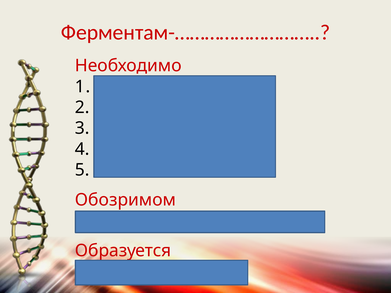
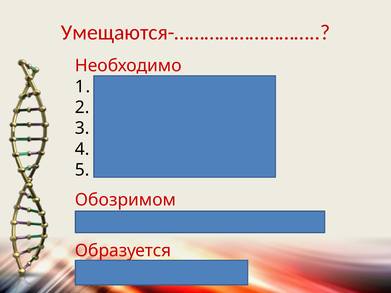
Ферментам-………………………: Ферментам-……………………… -> Умещаются-………………………
